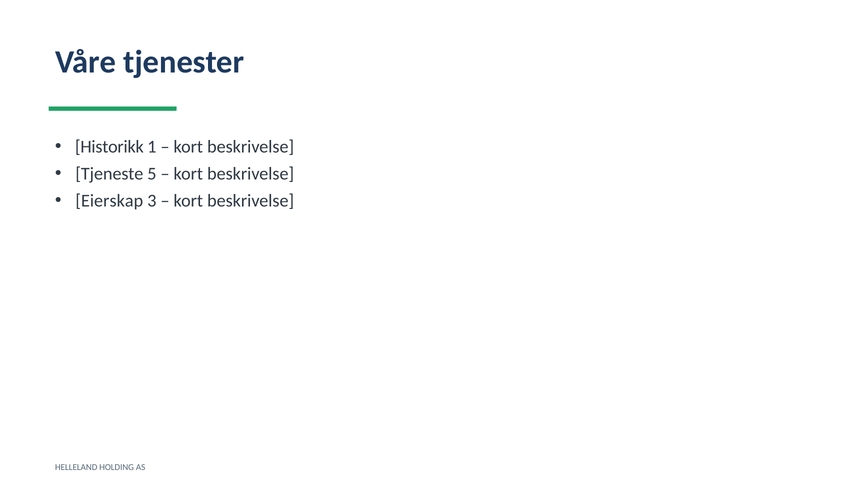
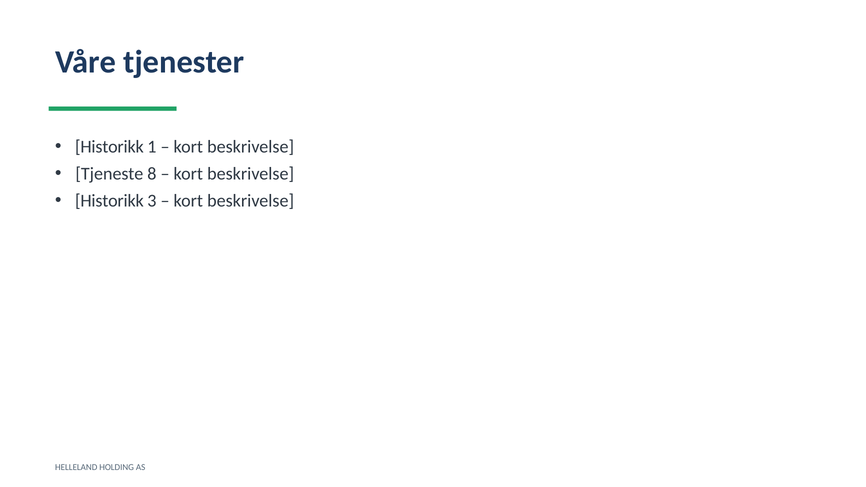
5: 5 -> 8
Eierskap at (109, 201): Eierskap -> Historikk
